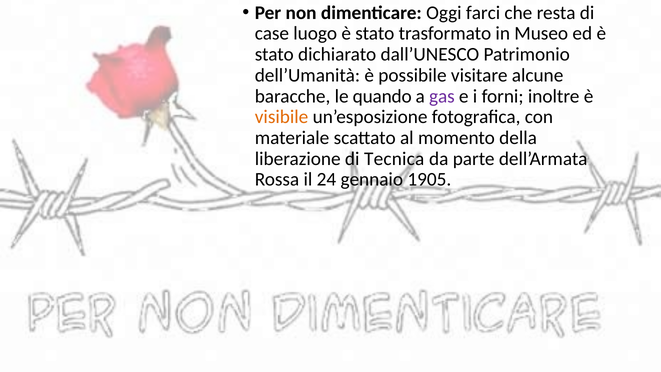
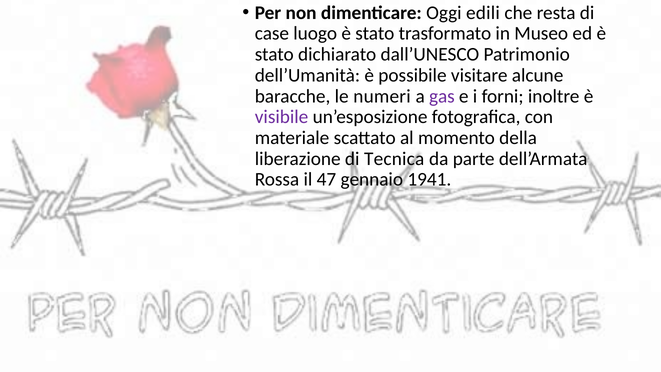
farci: farci -> edili
quando: quando -> numeri
visibile colour: orange -> purple
24: 24 -> 47
1905: 1905 -> 1941
